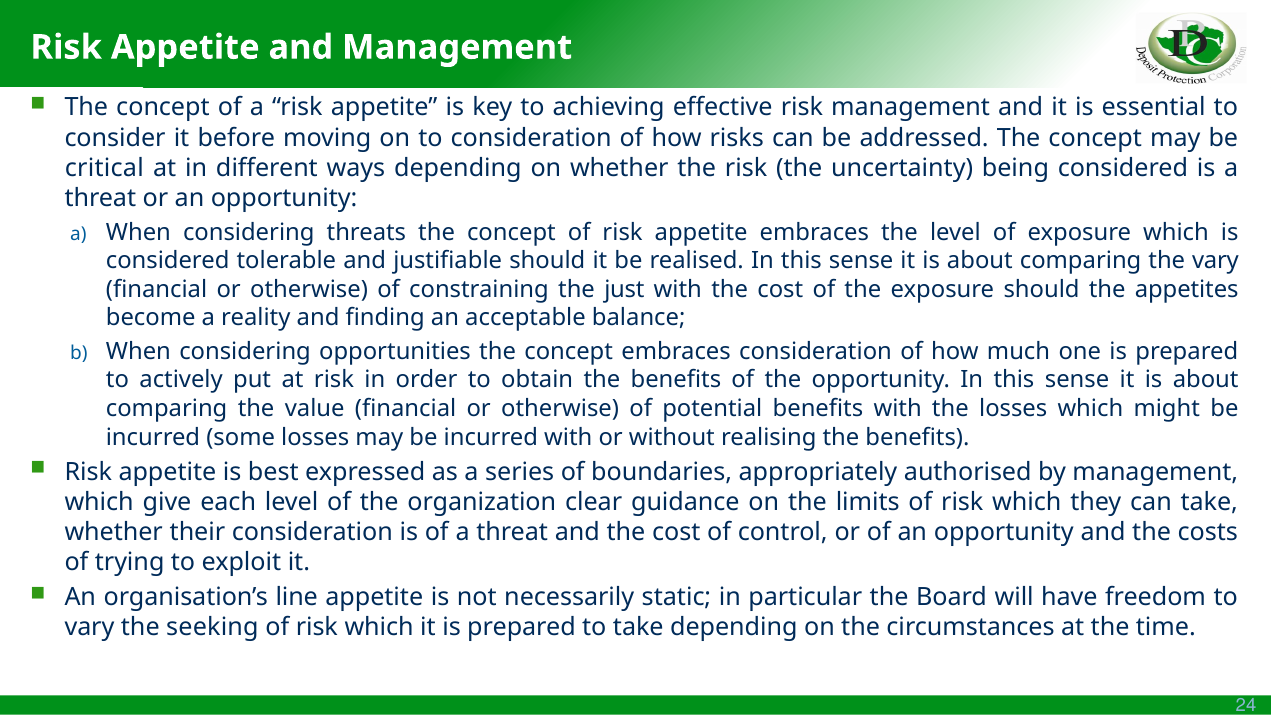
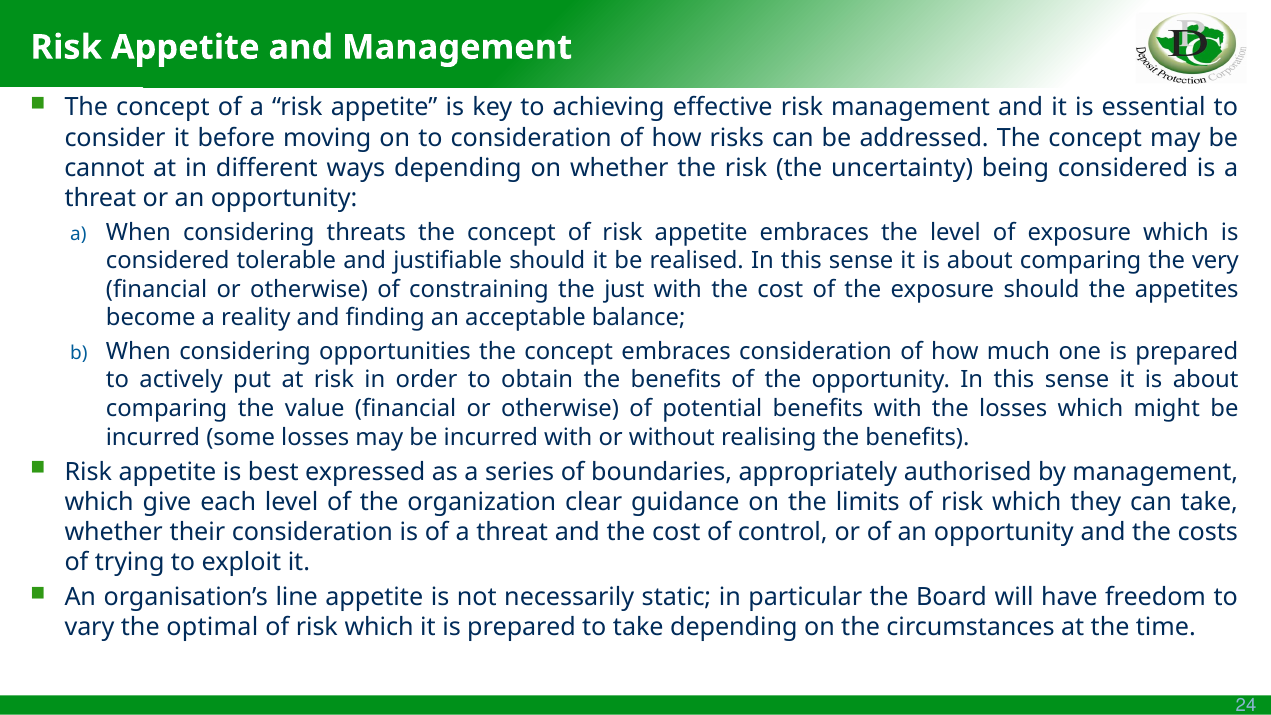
critical: critical -> cannot
the vary: vary -> very
seeking: seeking -> optimal
